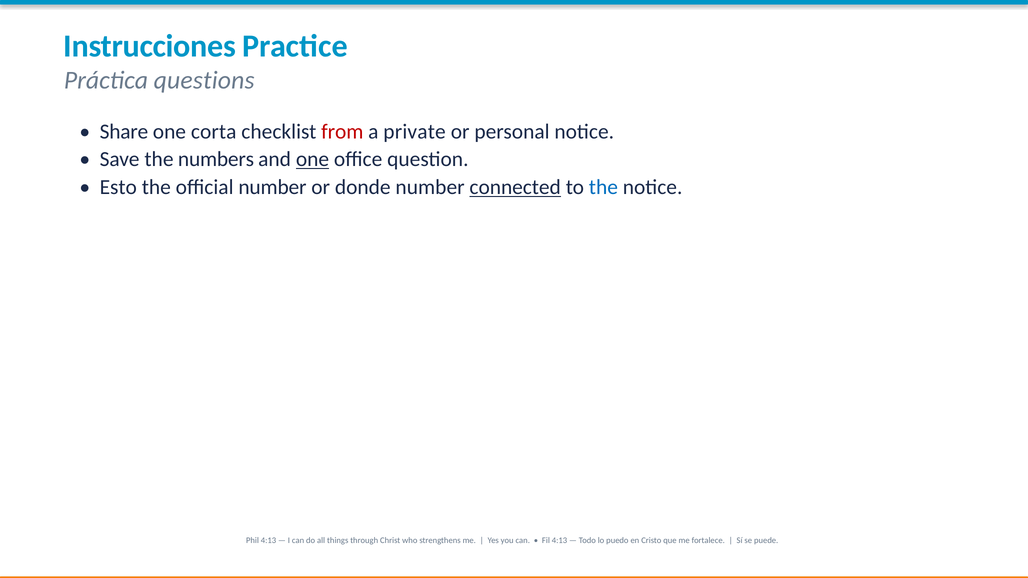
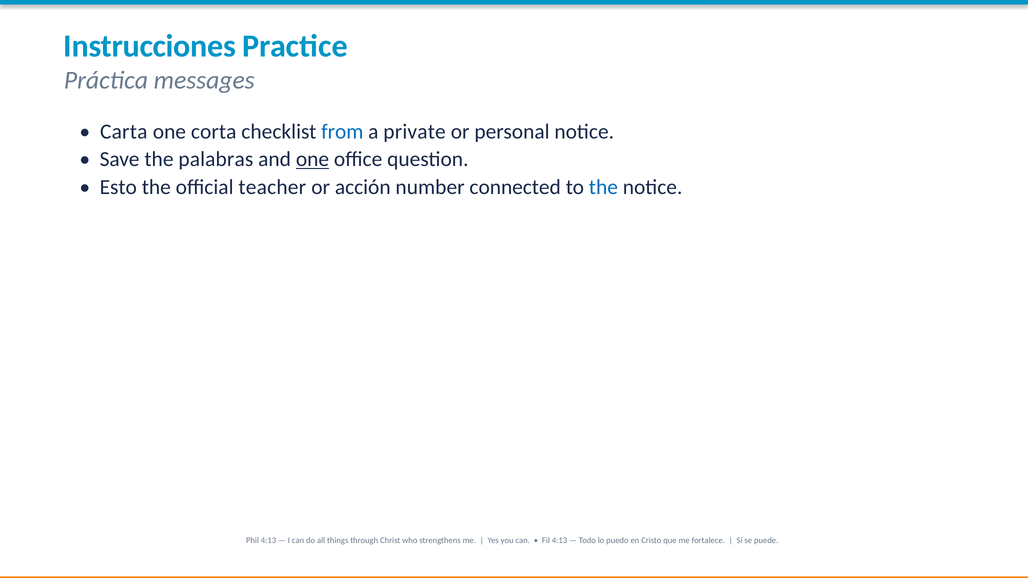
questions: questions -> messages
Share: Share -> Carta
from colour: red -> blue
numbers: numbers -> palabras
official number: number -> teacher
donde: donde -> acción
connected underline: present -> none
